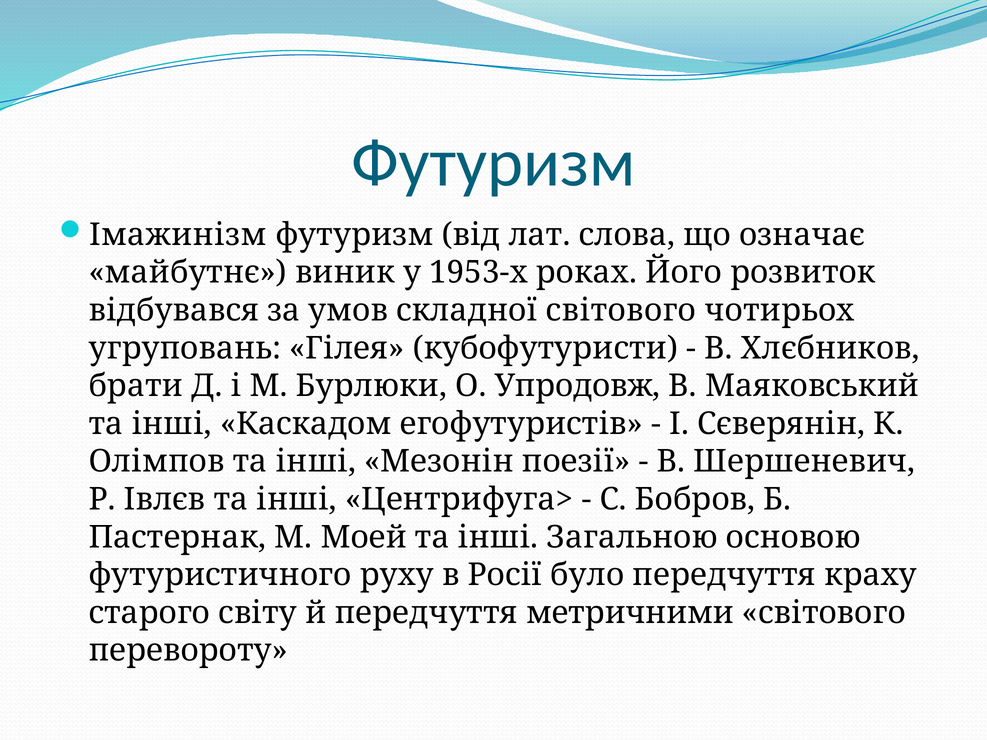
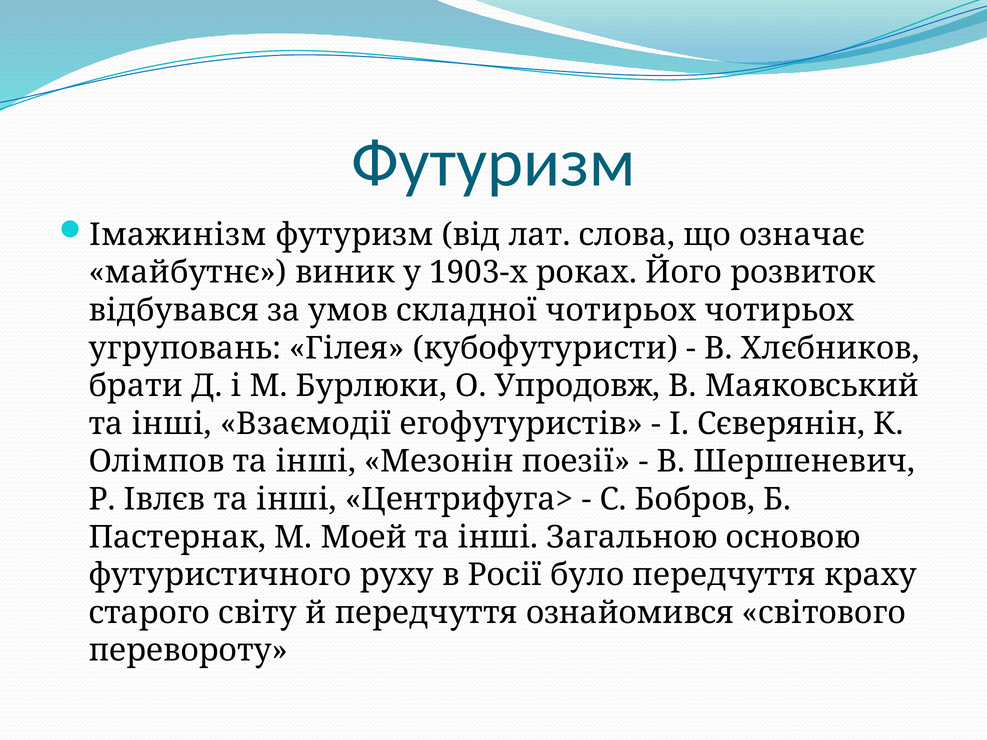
1953-х: 1953-х -> 1903-х
складної світового: світового -> чотирьох
Каскадом: Каскадом -> Взаємодії
метричними: метричними -> ознайомився
